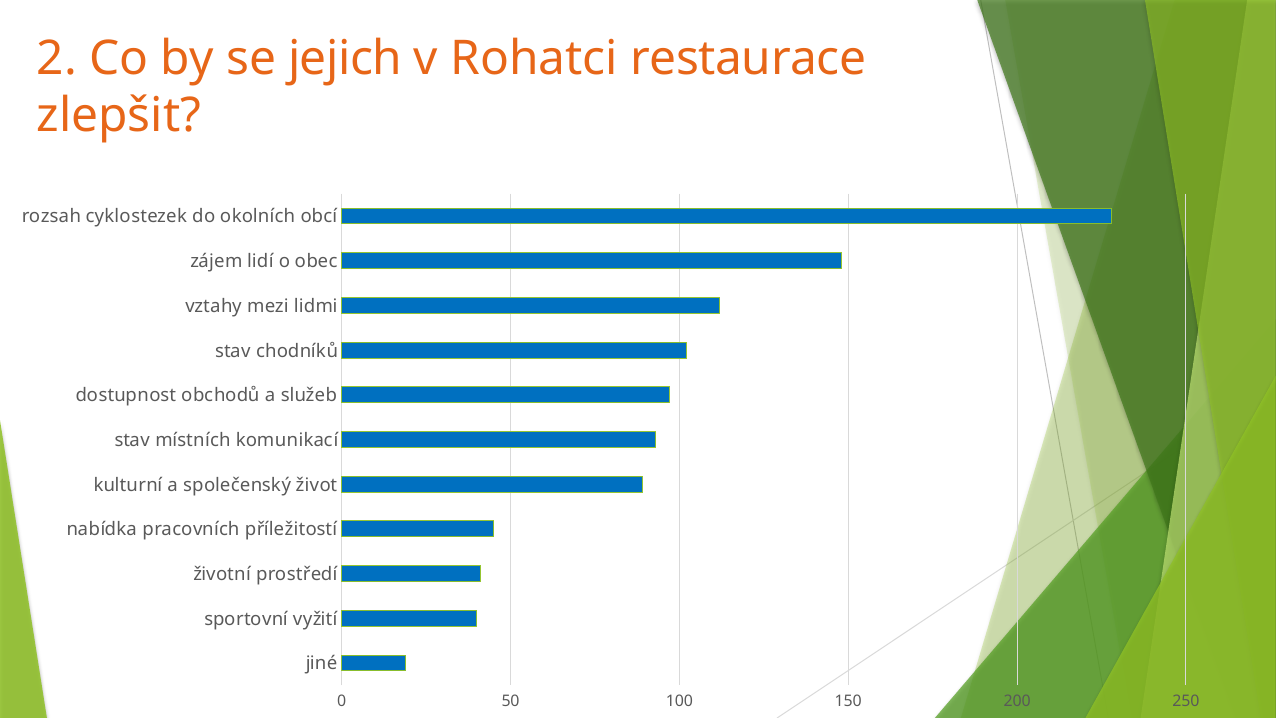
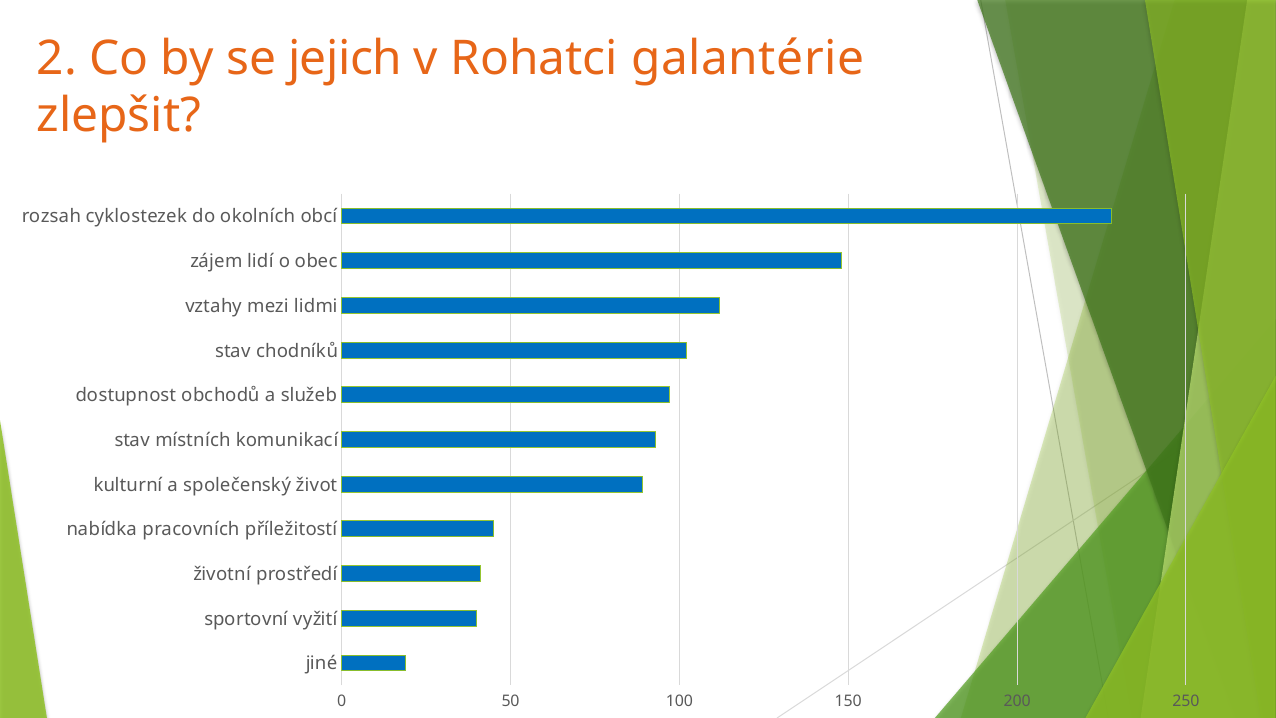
restaurace: restaurace -> galantérie
